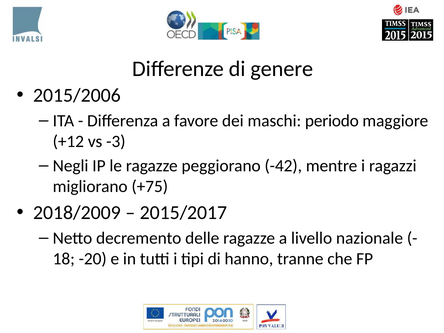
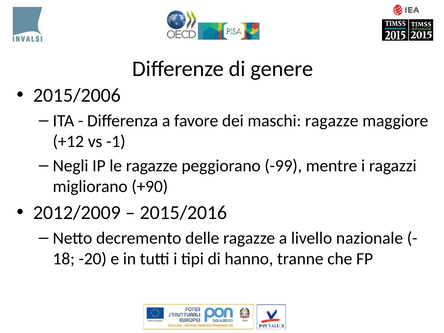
maschi periodo: periodo -> ragazze
-3: -3 -> -1
-42: -42 -> -99
+75: +75 -> +90
2018/2009: 2018/2009 -> 2012/2009
2015/2017: 2015/2017 -> 2015/2016
